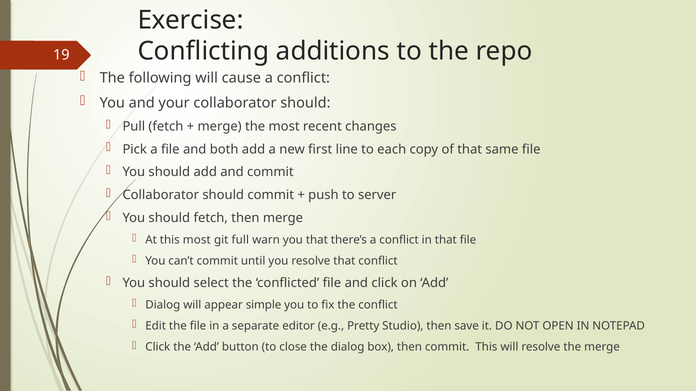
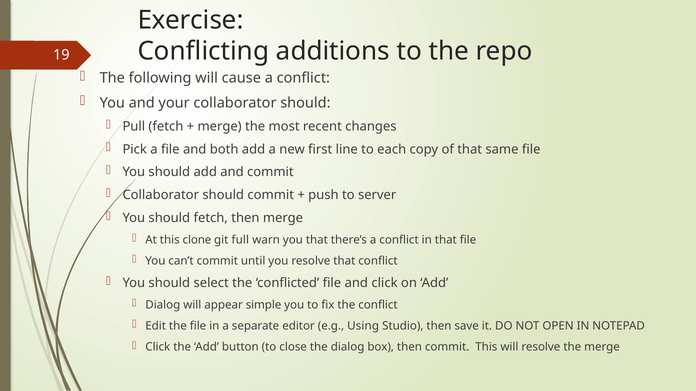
this most: most -> clone
Pretty: Pretty -> Using
